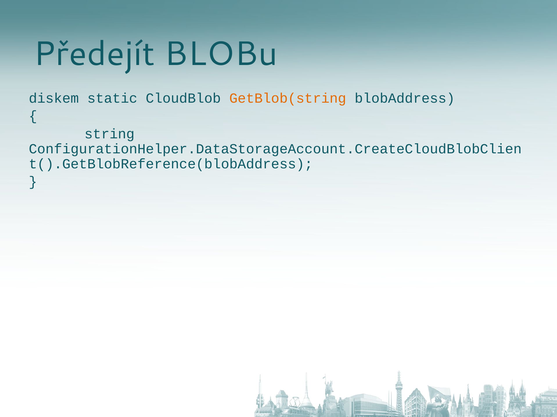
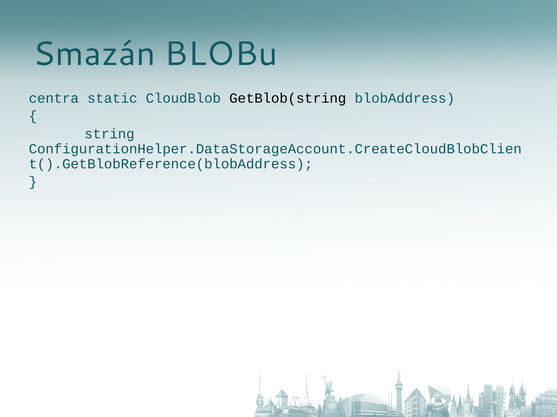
Předejít: Předejít -> Smazán
diskem: diskem -> centra
GetBlob(string colour: orange -> black
